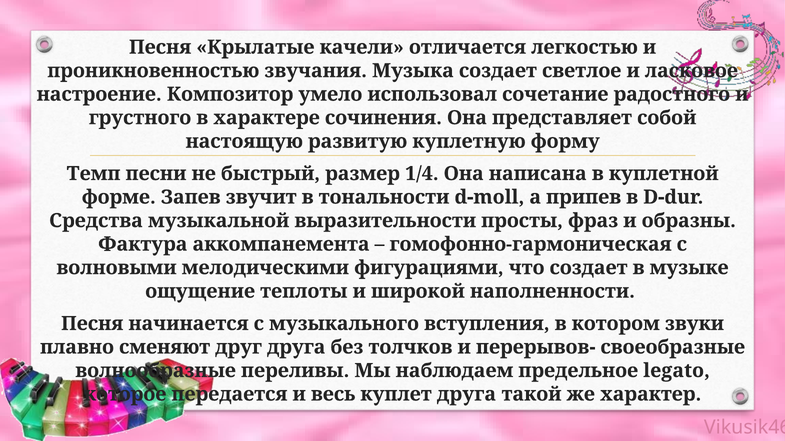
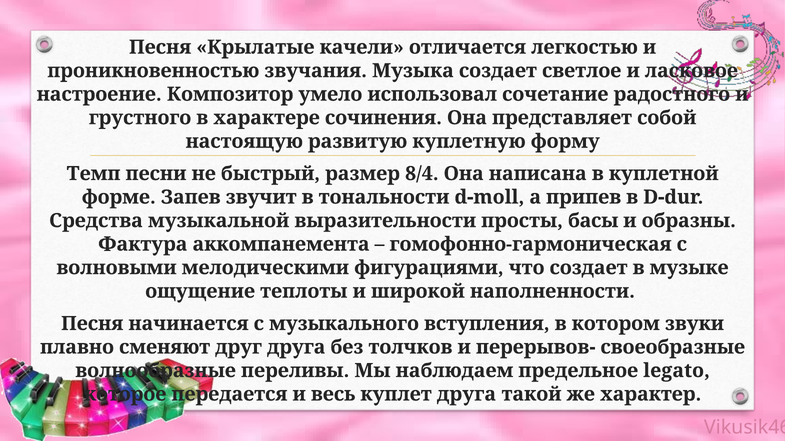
1/4: 1/4 -> 8/4
фраз: фраз -> басы
